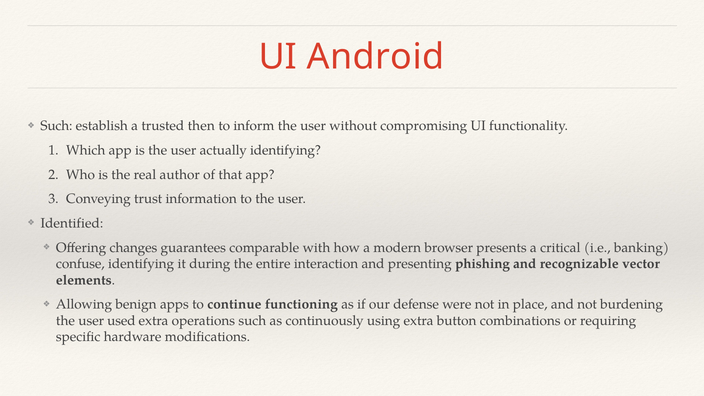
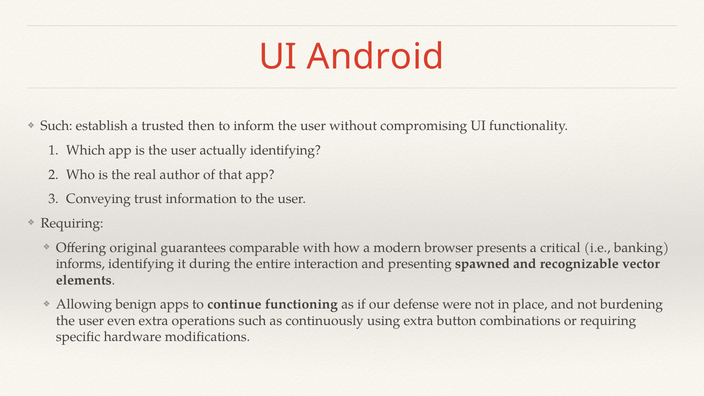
Identified at (72, 223): Identified -> Requiring
changes: changes -> original
confuse: confuse -> informs
phishing: phishing -> spawned
used: used -> even
